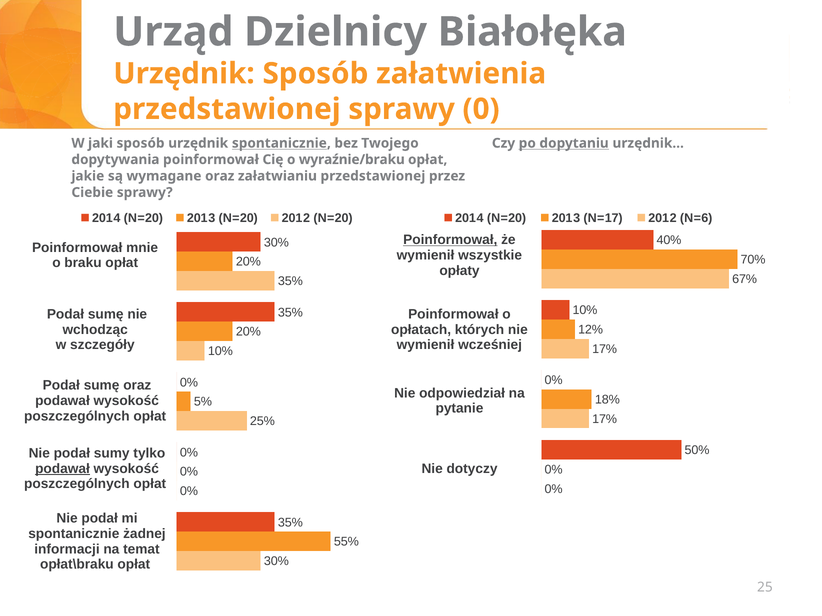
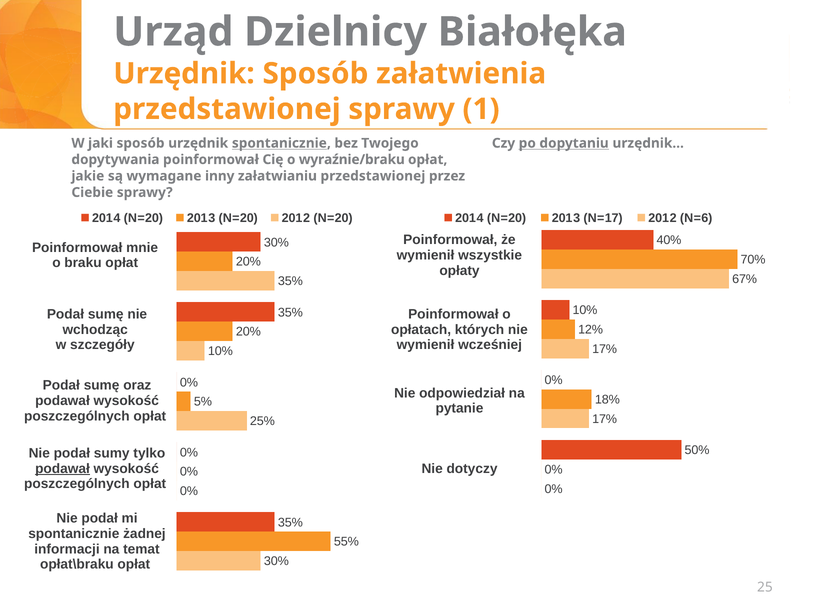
0: 0 -> 1
wymagane oraz: oraz -> inny
Poinformował at (450, 240) underline: present -> none
